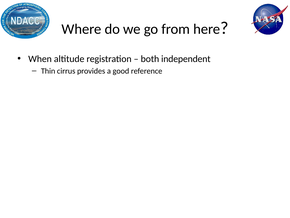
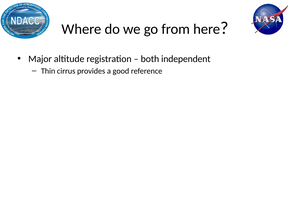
When: When -> Major
